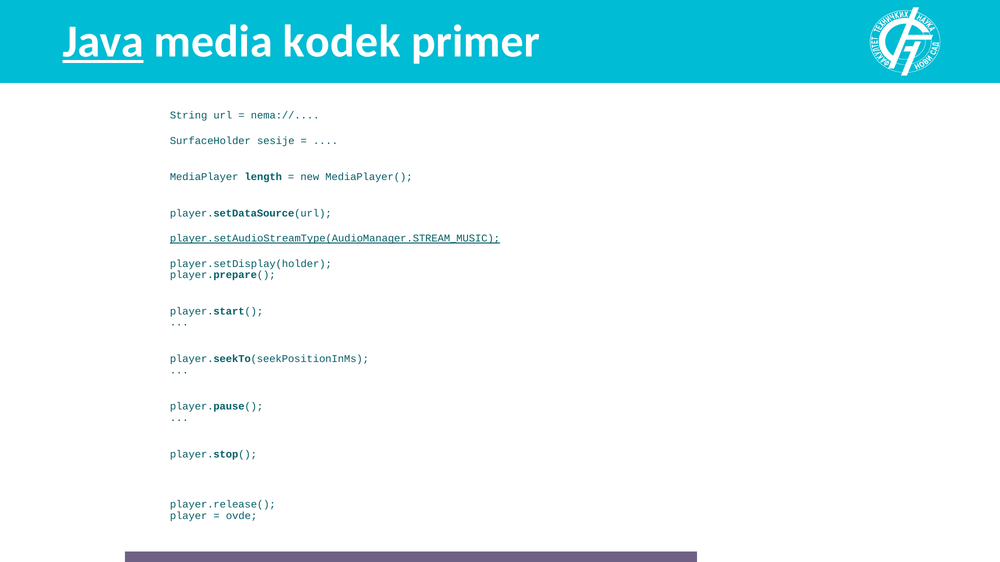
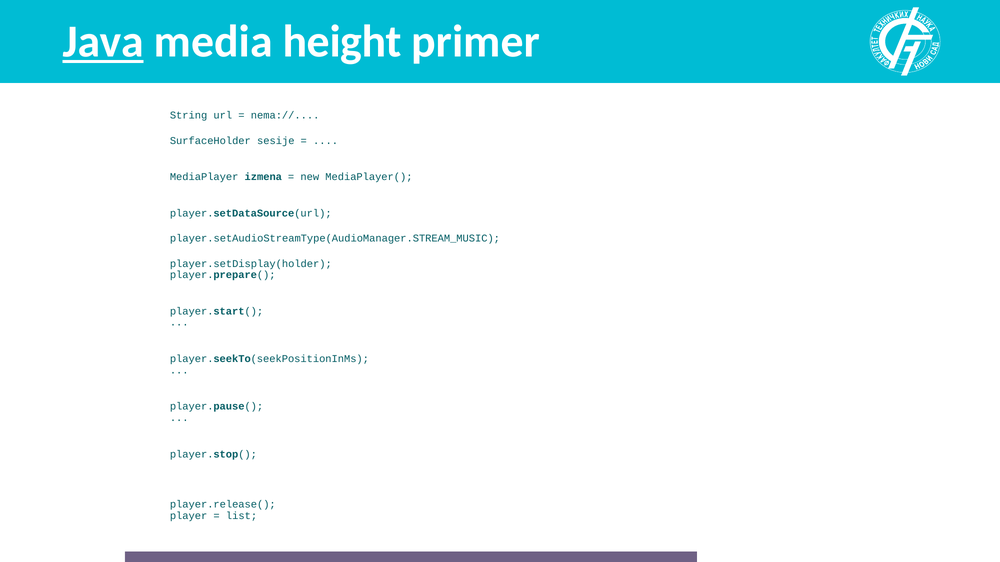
kodek: kodek -> height
length: length -> izmena
player.setAudioStreamType(AudioManager.STREAM_MUSIC underline: present -> none
ovde: ovde -> list
